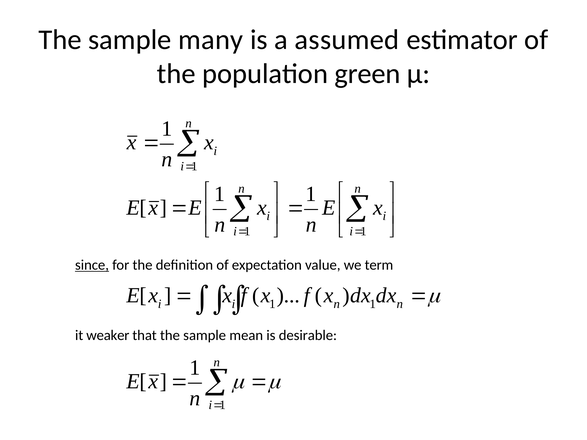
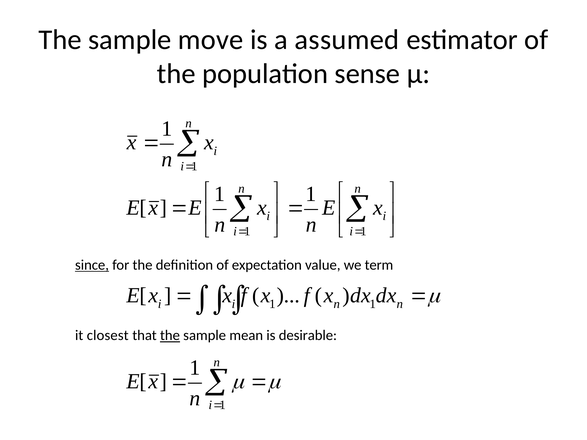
many: many -> move
green: green -> sense
weaker: weaker -> closest
the at (170, 336) underline: none -> present
